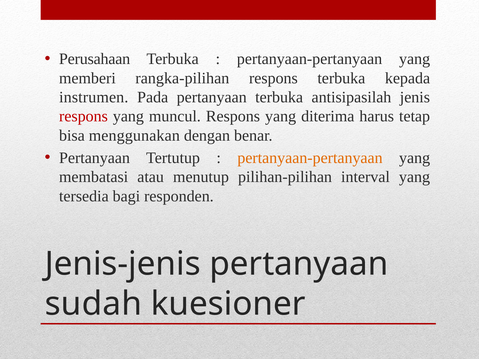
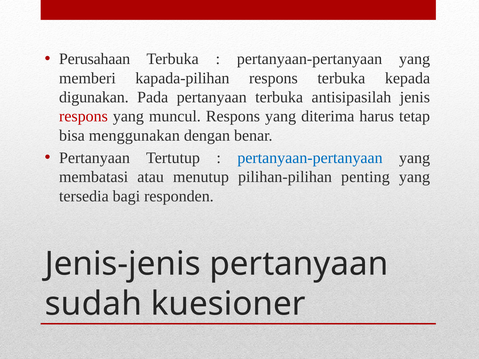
rangka-pilihan: rangka-pilihan -> kapada-pilihan
instrumen: instrumen -> digunakan
pertanyaan-pertanyaan at (310, 158) colour: orange -> blue
interval: interval -> penting
